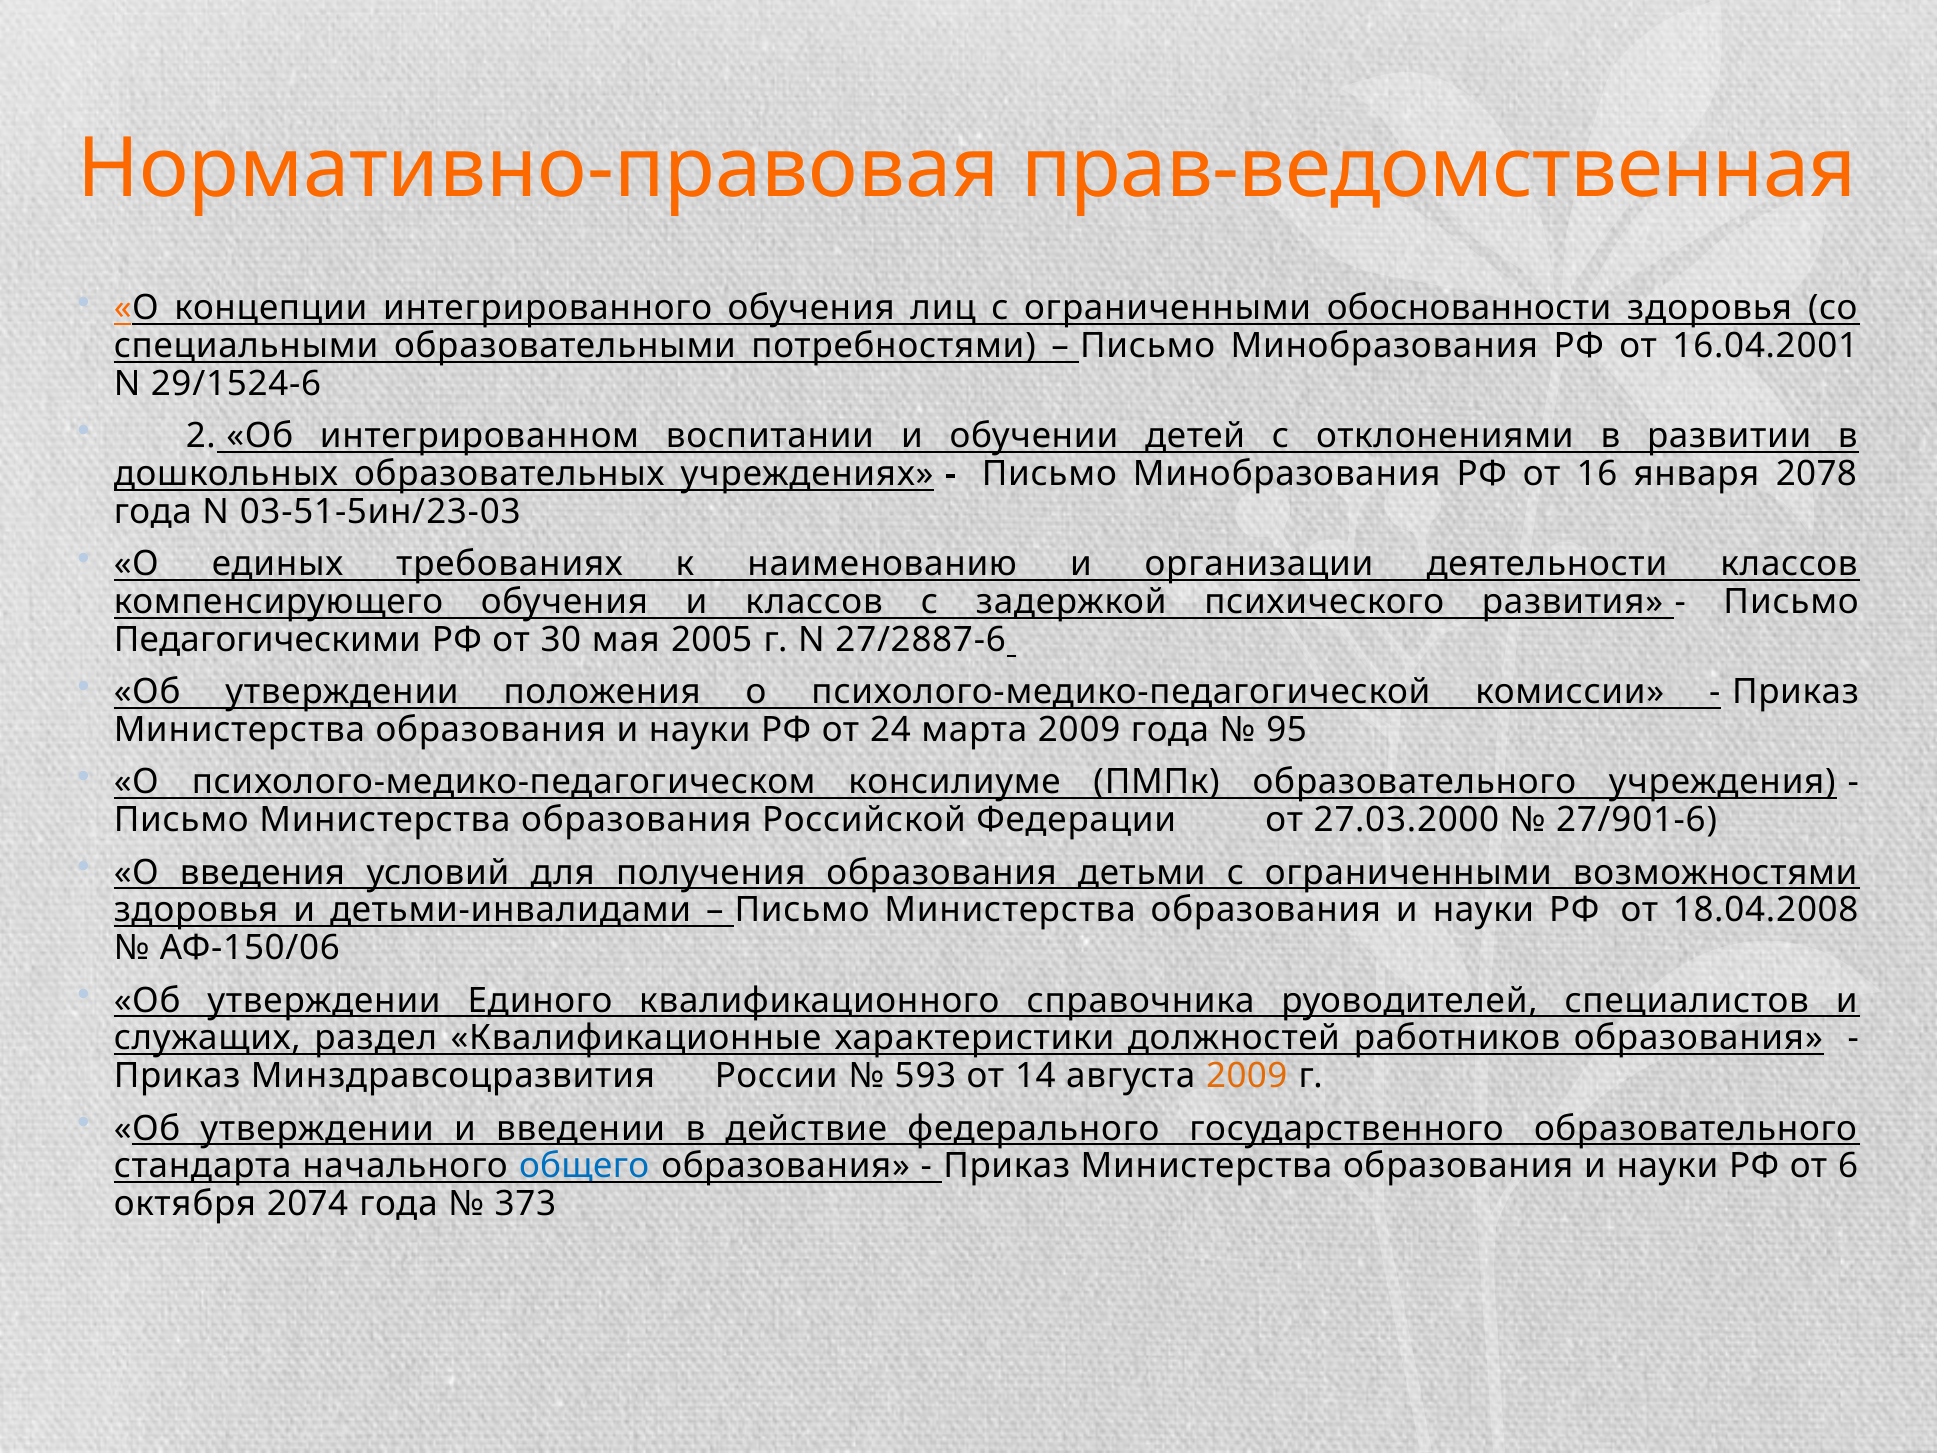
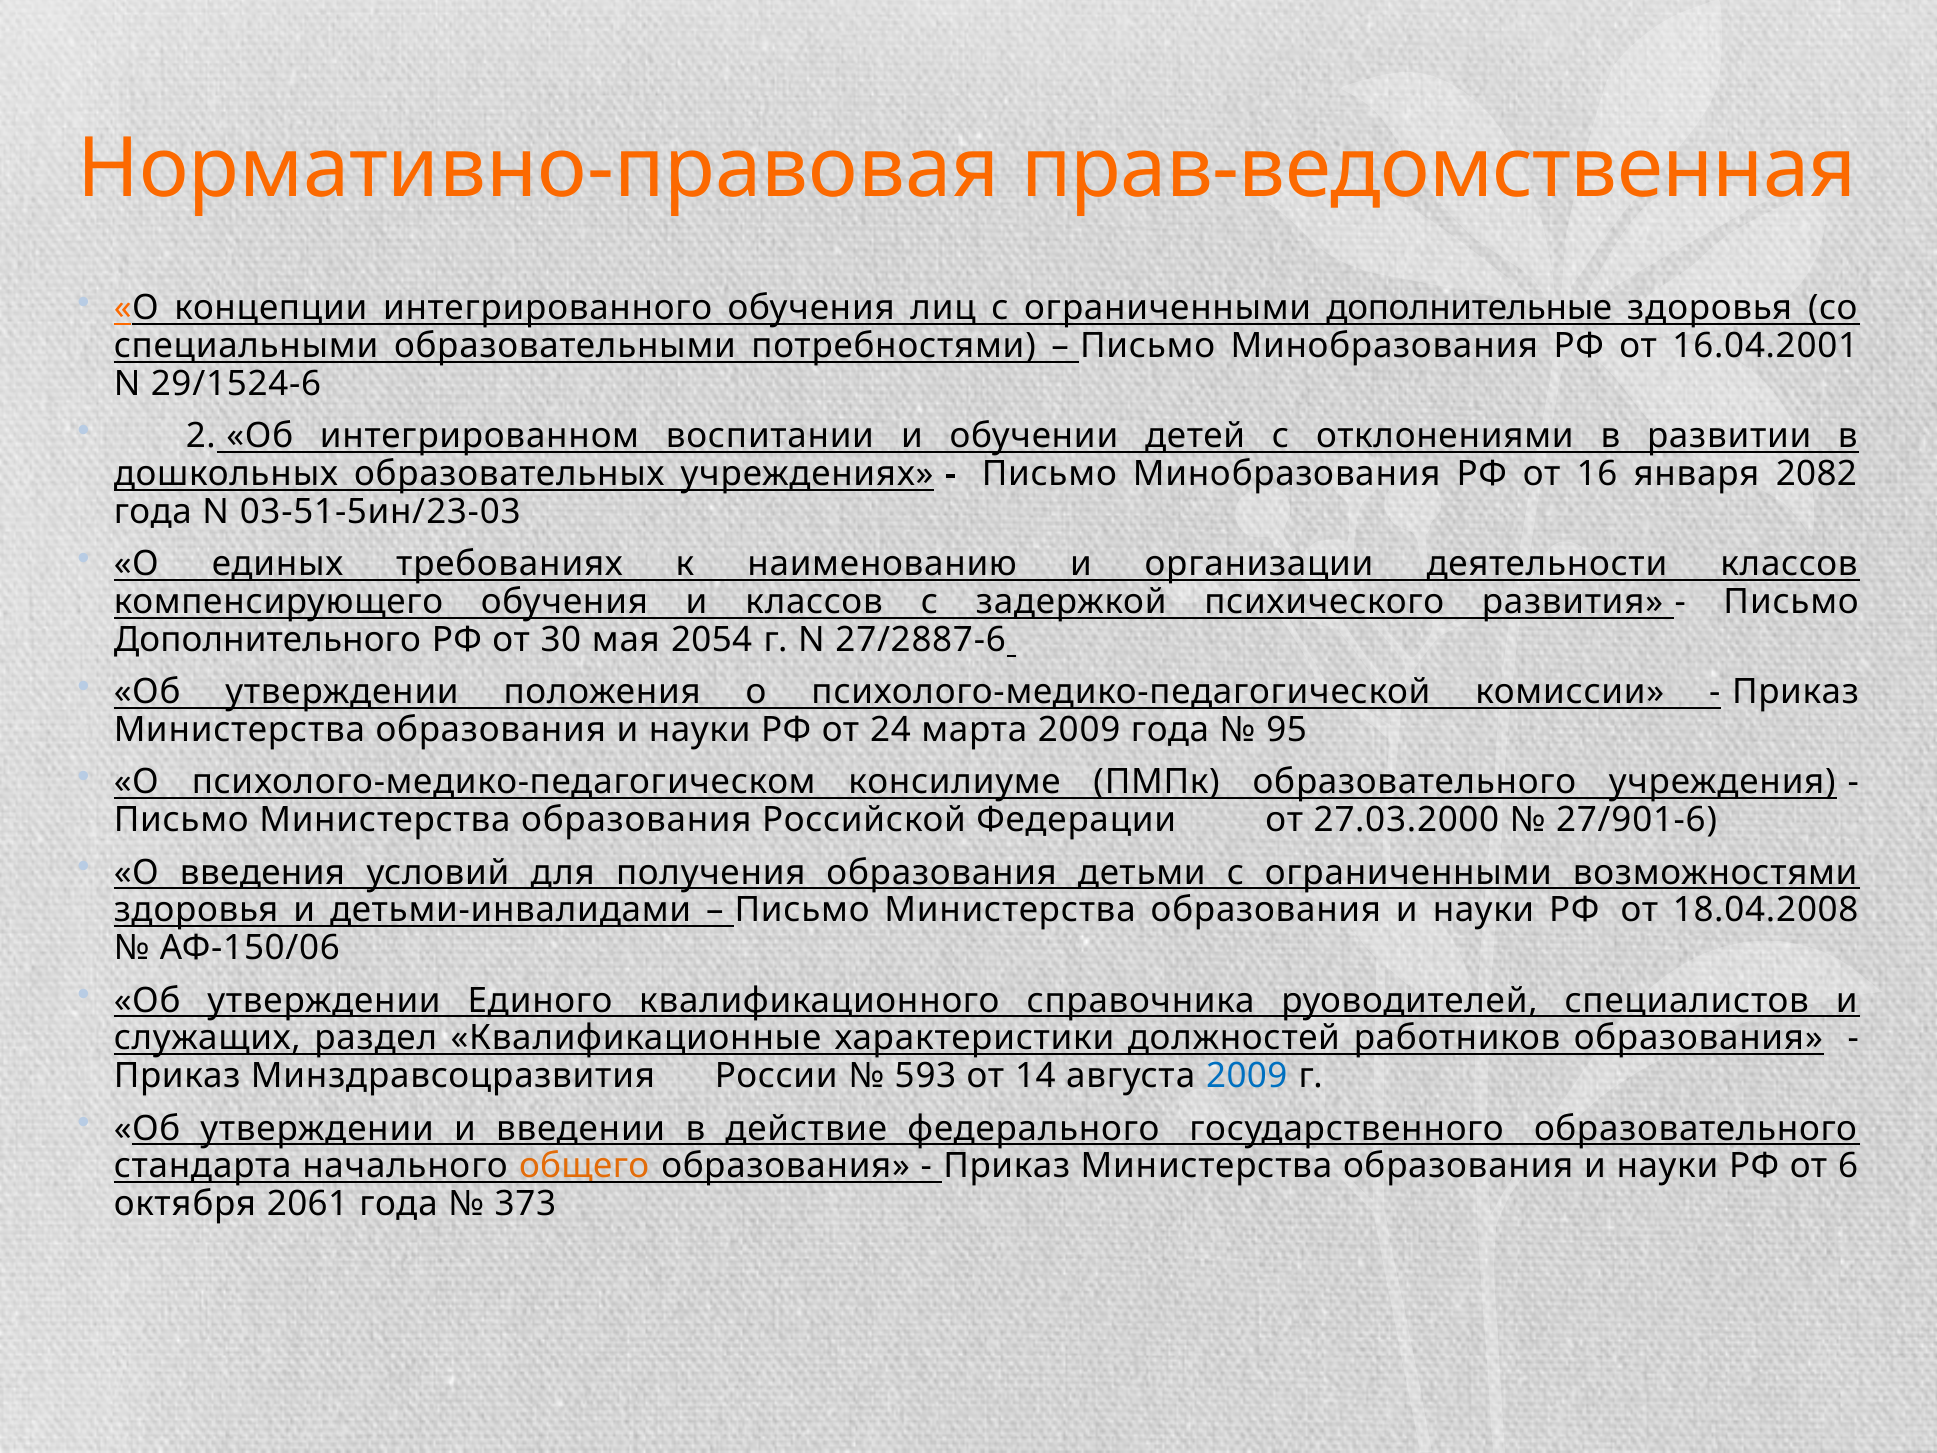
обоснованности: обоснованности -> дополнительные
2078: 2078 -> 2082
Педагогическими: Педагогическими -> Дополнительного
2005: 2005 -> 2054
2009 at (1247, 1076) colour: orange -> blue
общего colour: blue -> orange
2074: 2074 -> 2061
